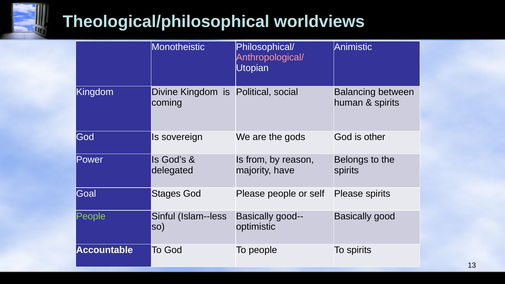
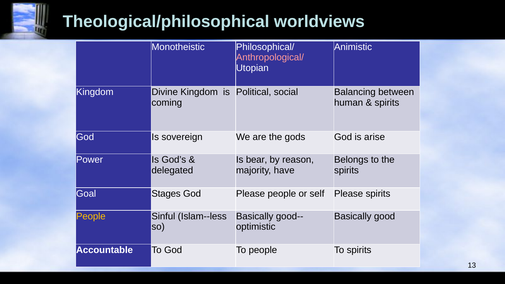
other: other -> arise
from: from -> bear
People at (91, 216) colour: light green -> yellow
